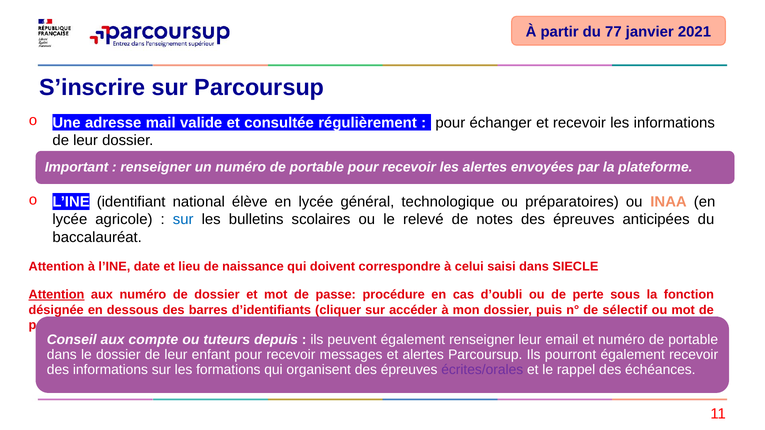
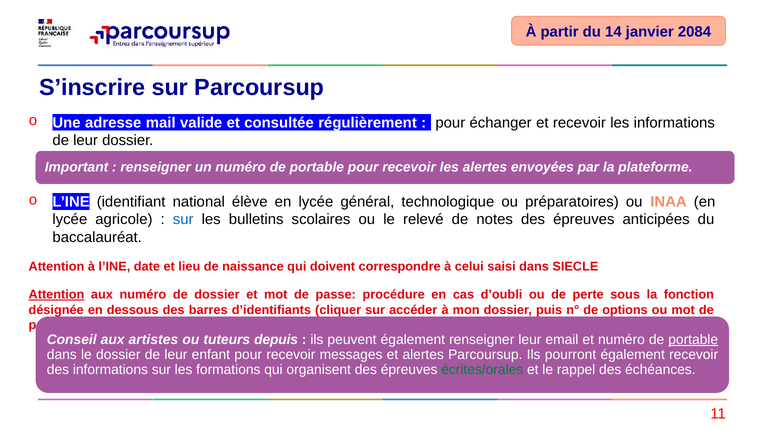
77: 77 -> 14
2021: 2021 -> 2084
sélectif: sélectif -> options
compte: compte -> artistes
portable at (693, 340) underline: none -> present
écrites/orales colour: purple -> green
